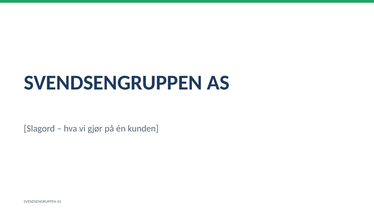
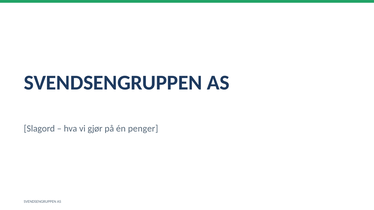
kunden: kunden -> penger
